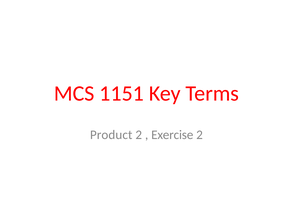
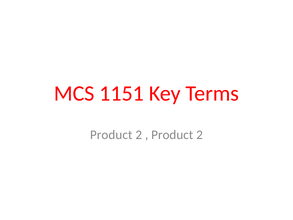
Exercise at (172, 135): Exercise -> Product
